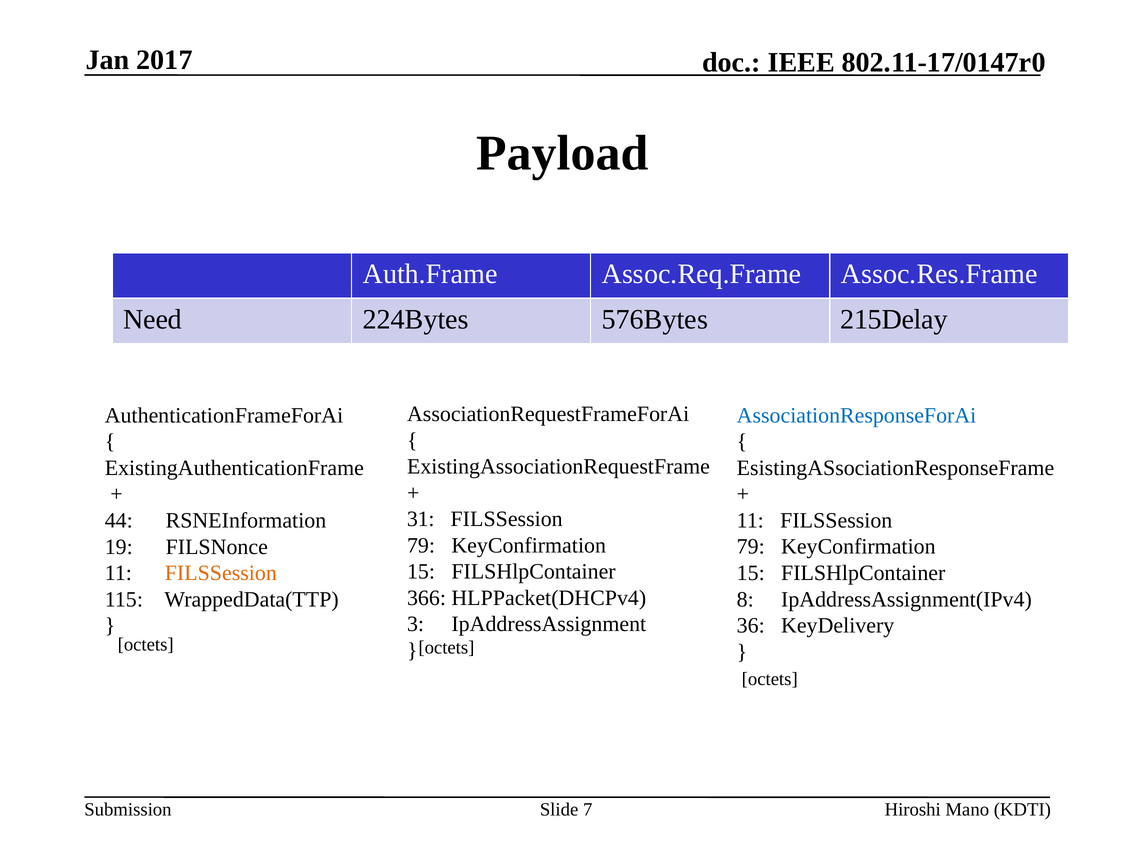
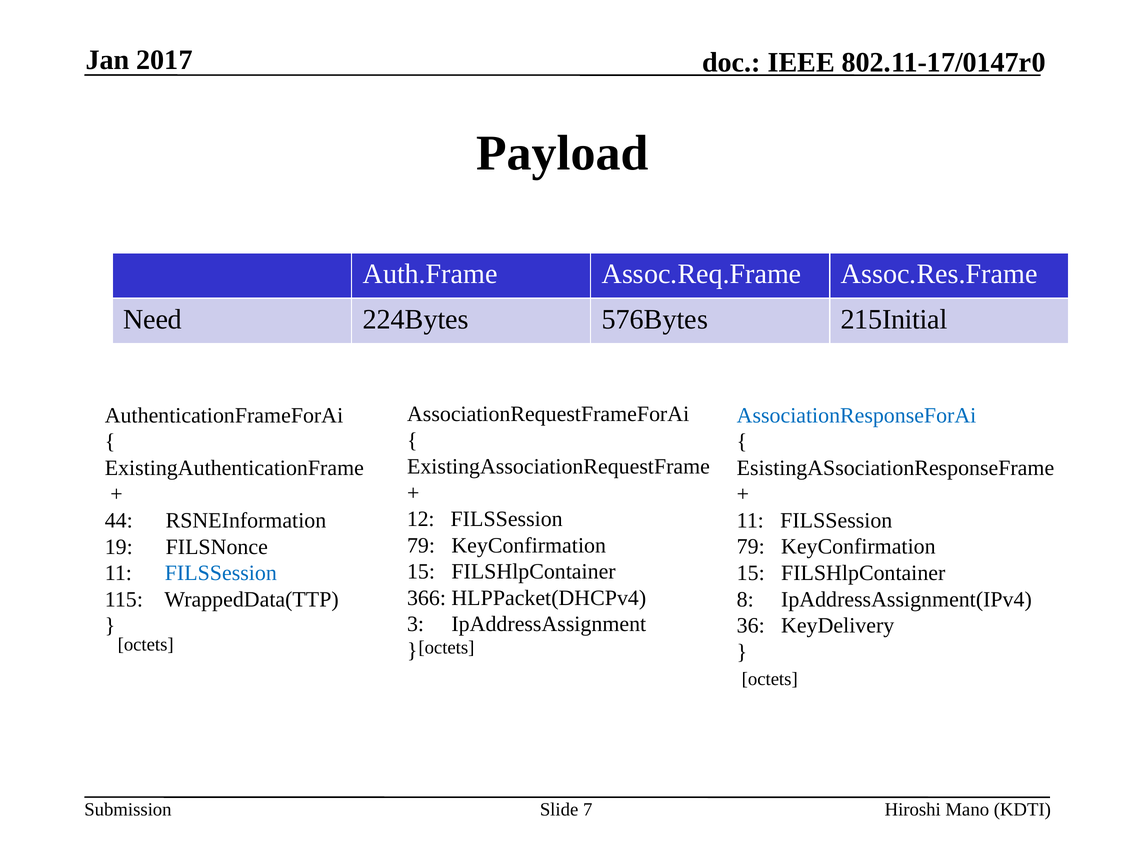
215Delay: 215Delay -> 215Initial
31: 31 -> 12
FILSSession at (221, 573) colour: orange -> blue
